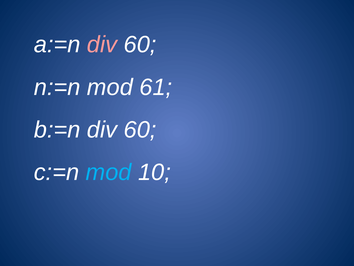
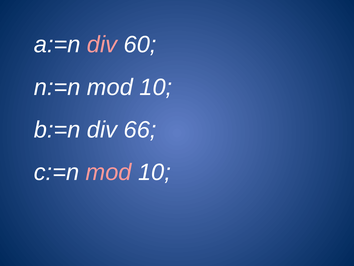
n:=n mod 61: 61 -> 10
b:=n div 60: 60 -> 66
mod at (109, 172) colour: light blue -> pink
